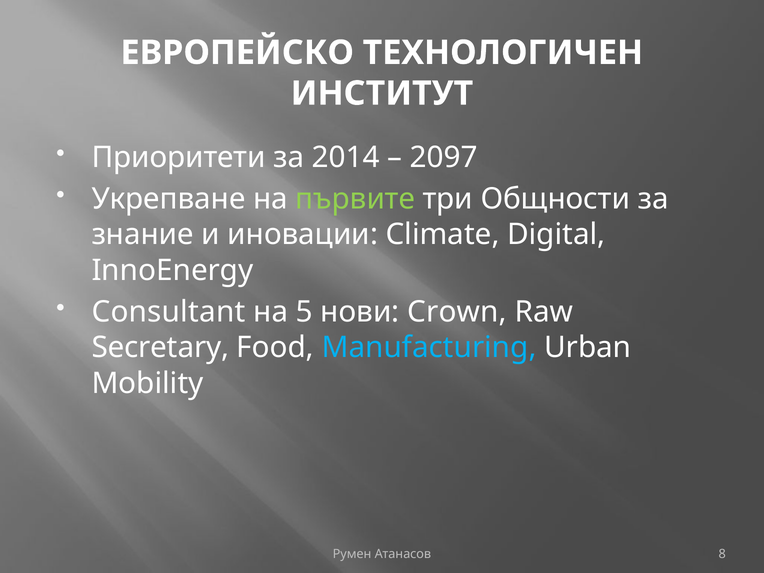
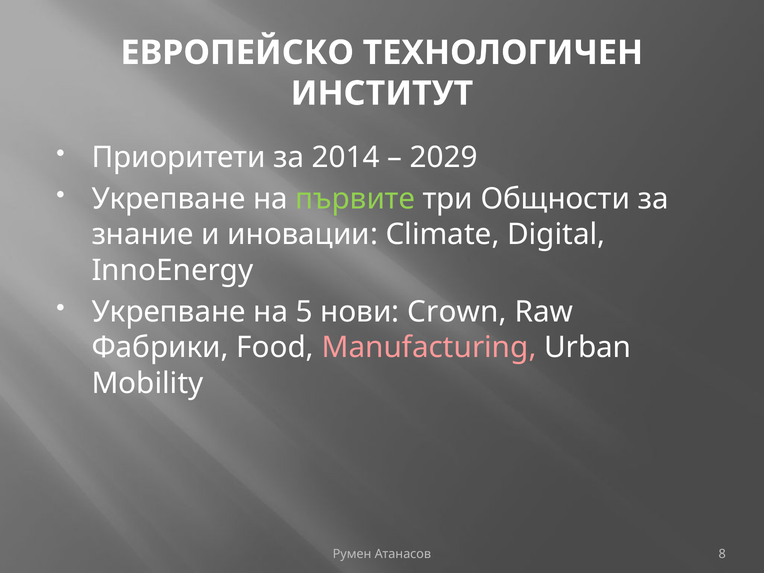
2097: 2097 -> 2029
Consultant at (169, 312): Consultant -> Укрепване
Secretary: Secretary -> Фабрики
Manufacturing colour: light blue -> pink
